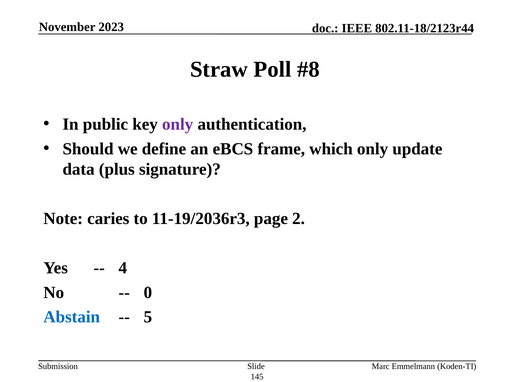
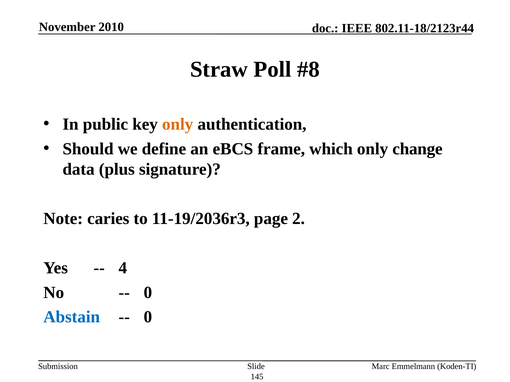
2023: 2023 -> 2010
only at (178, 124) colour: purple -> orange
update: update -> change
5 at (148, 317): 5 -> 0
